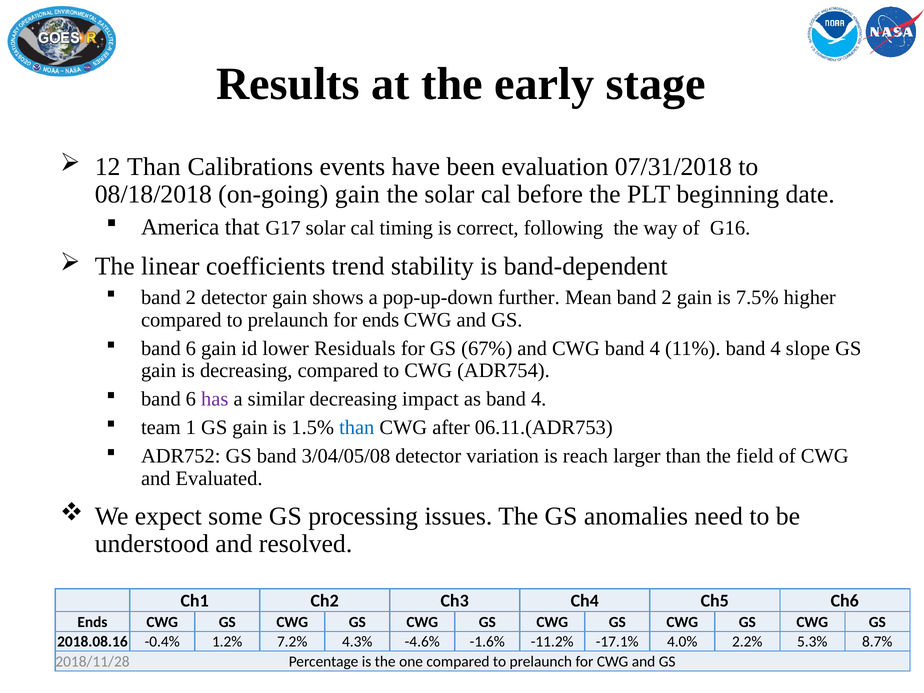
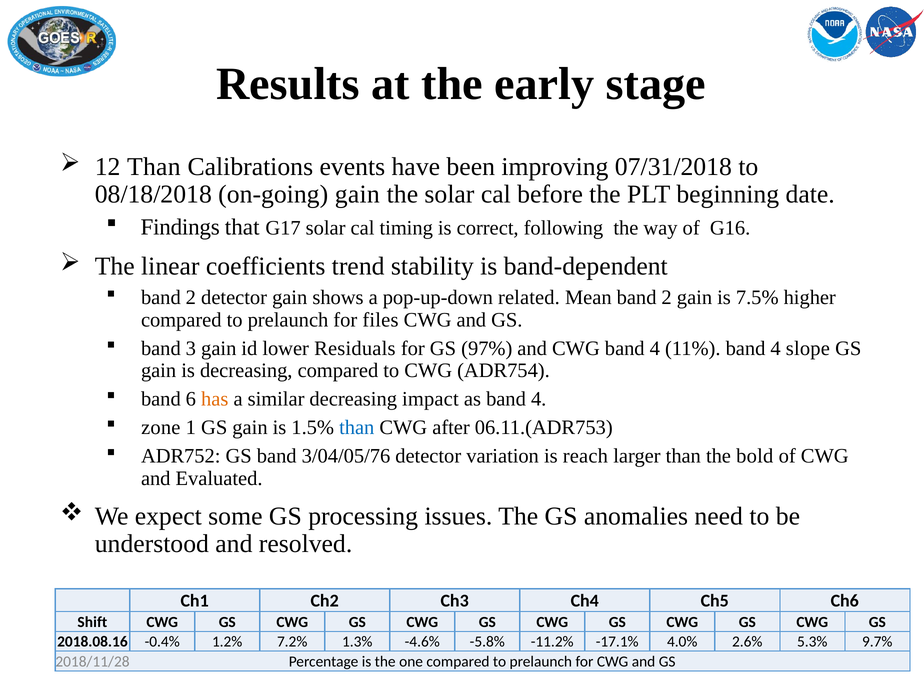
evaluation: evaluation -> improving
America: America -> Findings
further: further -> related
for ends: ends -> files
6 at (191, 348): 6 -> 3
67%: 67% -> 97%
has colour: purple -> orange
team: team -> zone
3/04/05/08: 3/04/05/08 -> 3/04/05/76
field: field -> bold
Ends at (92, 622): Ends -> Shift
4.3%: 4.3% -> 1.3%
-1.6%: -1.6% -> -5.8%
2.2%: 2.2% -> 2.6%
8.7%: 8.7% -> 9.7%
